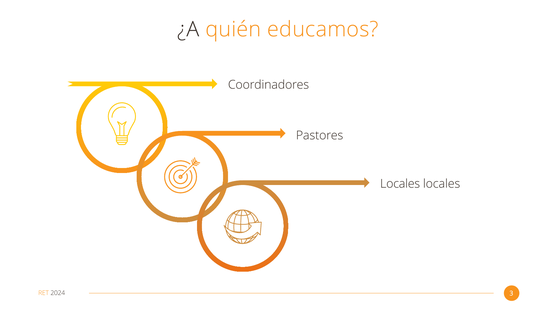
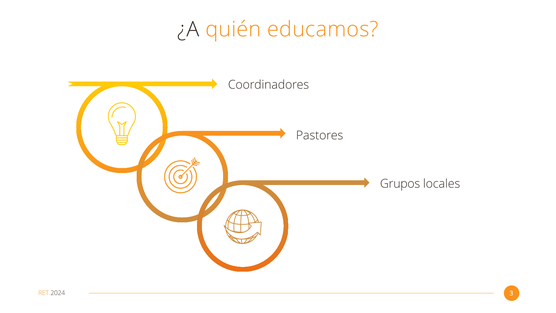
Locales at (400, 184): Locales -> Grupos
